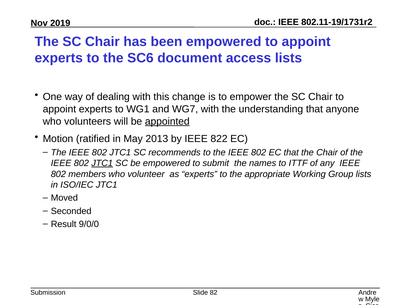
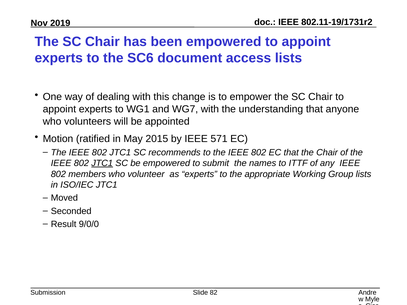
appointed underline: present -> none
2013: 2013 -> 2015
822: 822 -> 571
